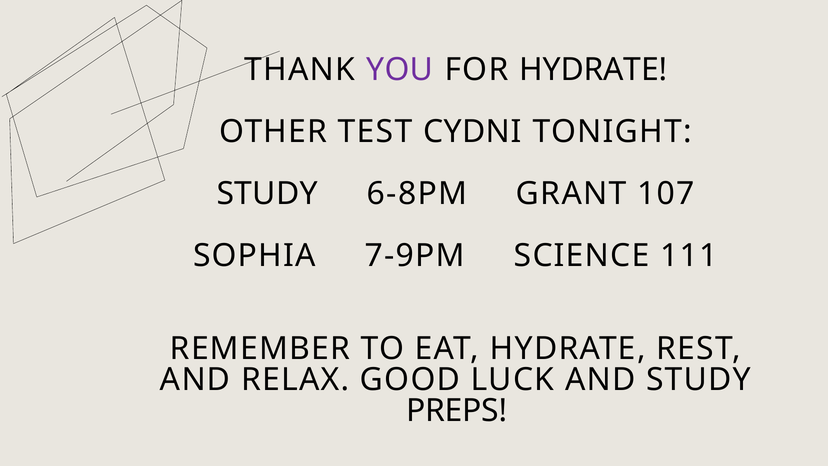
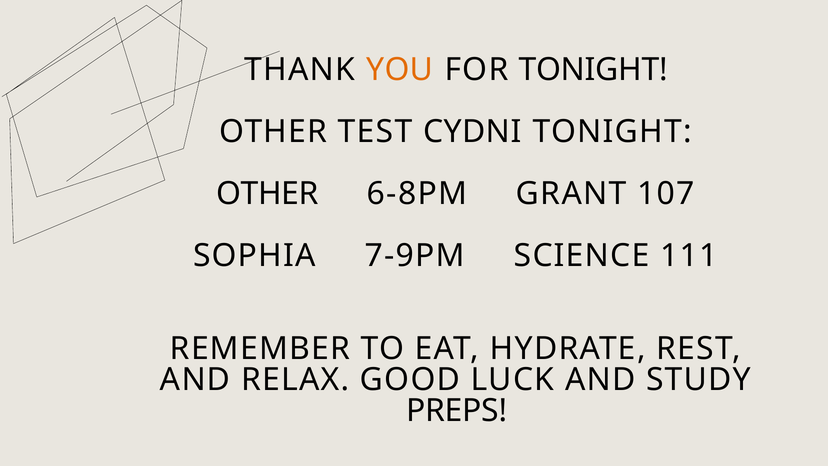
YOU colour: purple -> orange
FOR HYDRATE: HYDRATE -> TONIGHT
STUDY at (267, 194): STUDY -> OTHER
